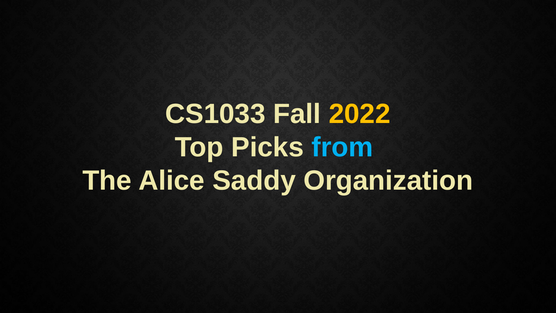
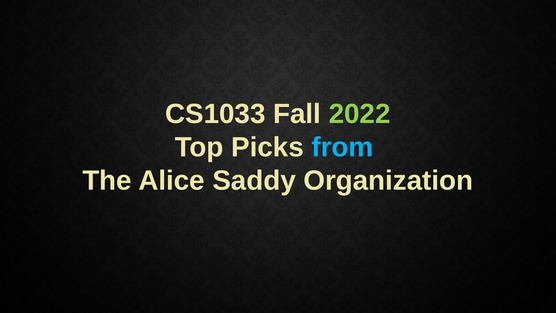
2022 colour: yellow -> light green
